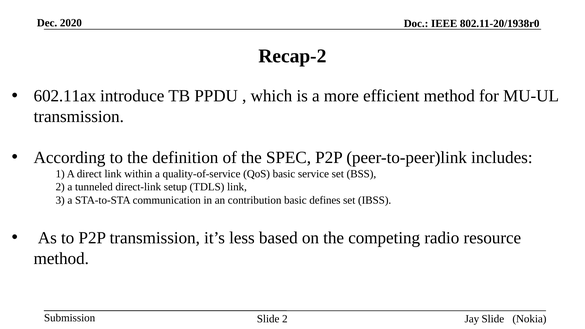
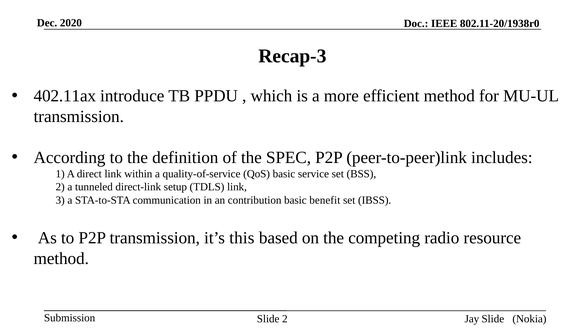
Recap-2: Recap-2 -> Recap-3
602.11ax: 602.11ax -> 402.11ax
defines: defines -> benefit
less: less -> this
